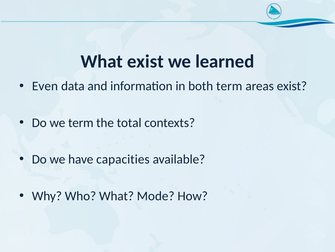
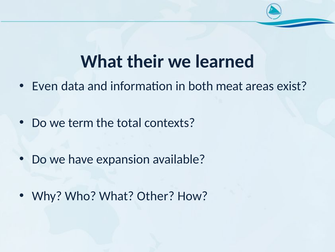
What exist: exist -> their
both term: term -> meat
capacities: capacities -> expansion
Mode: Mode -> Other
